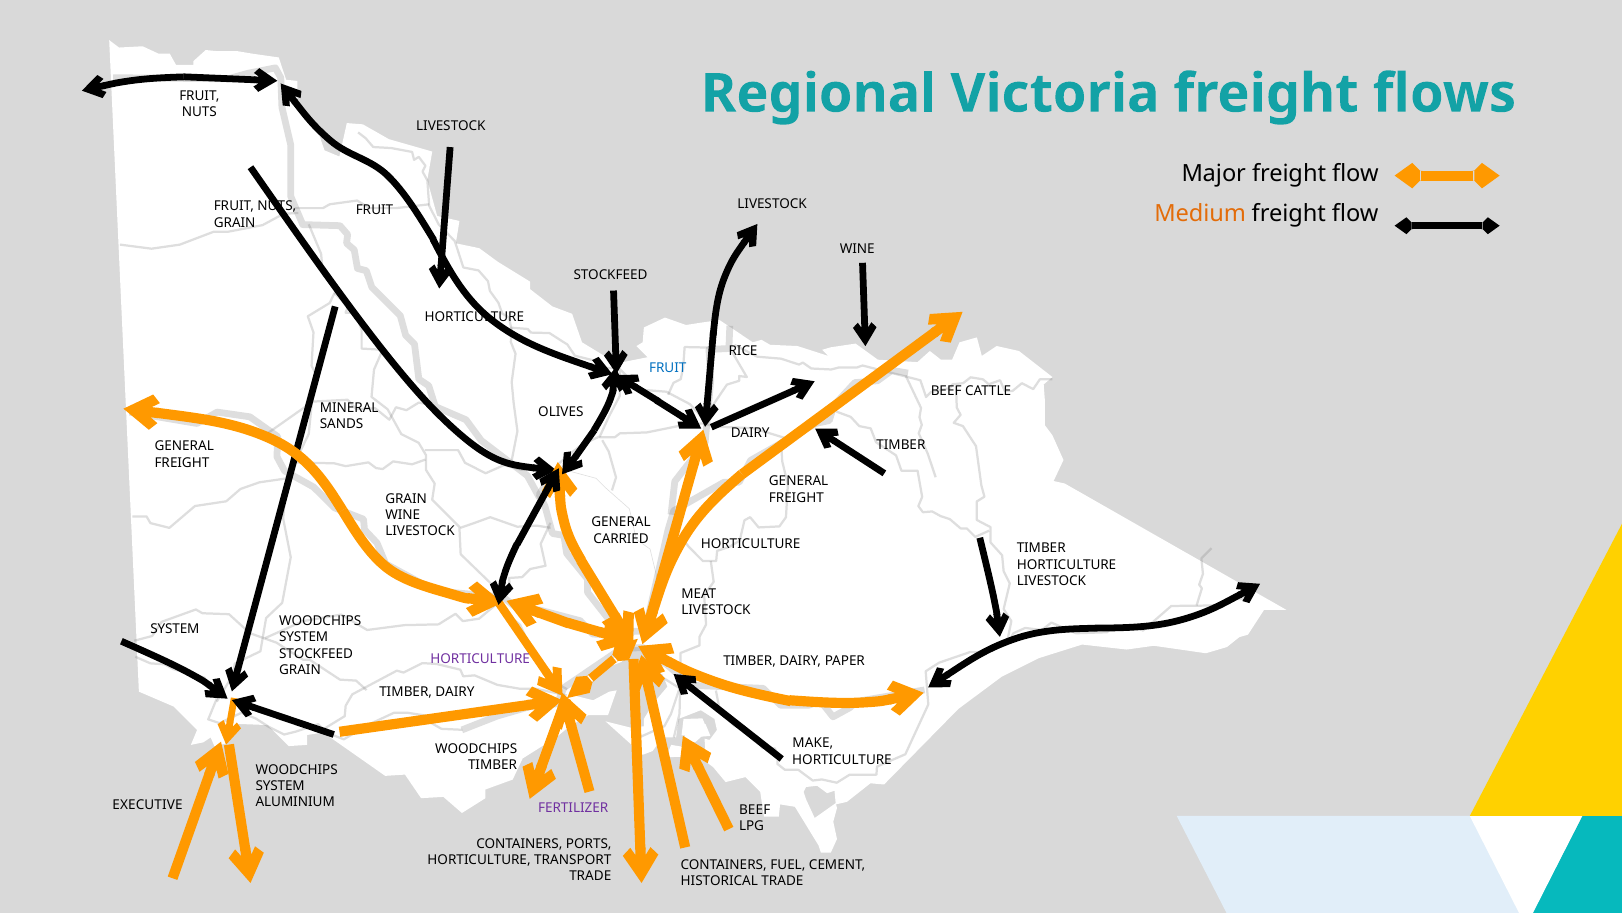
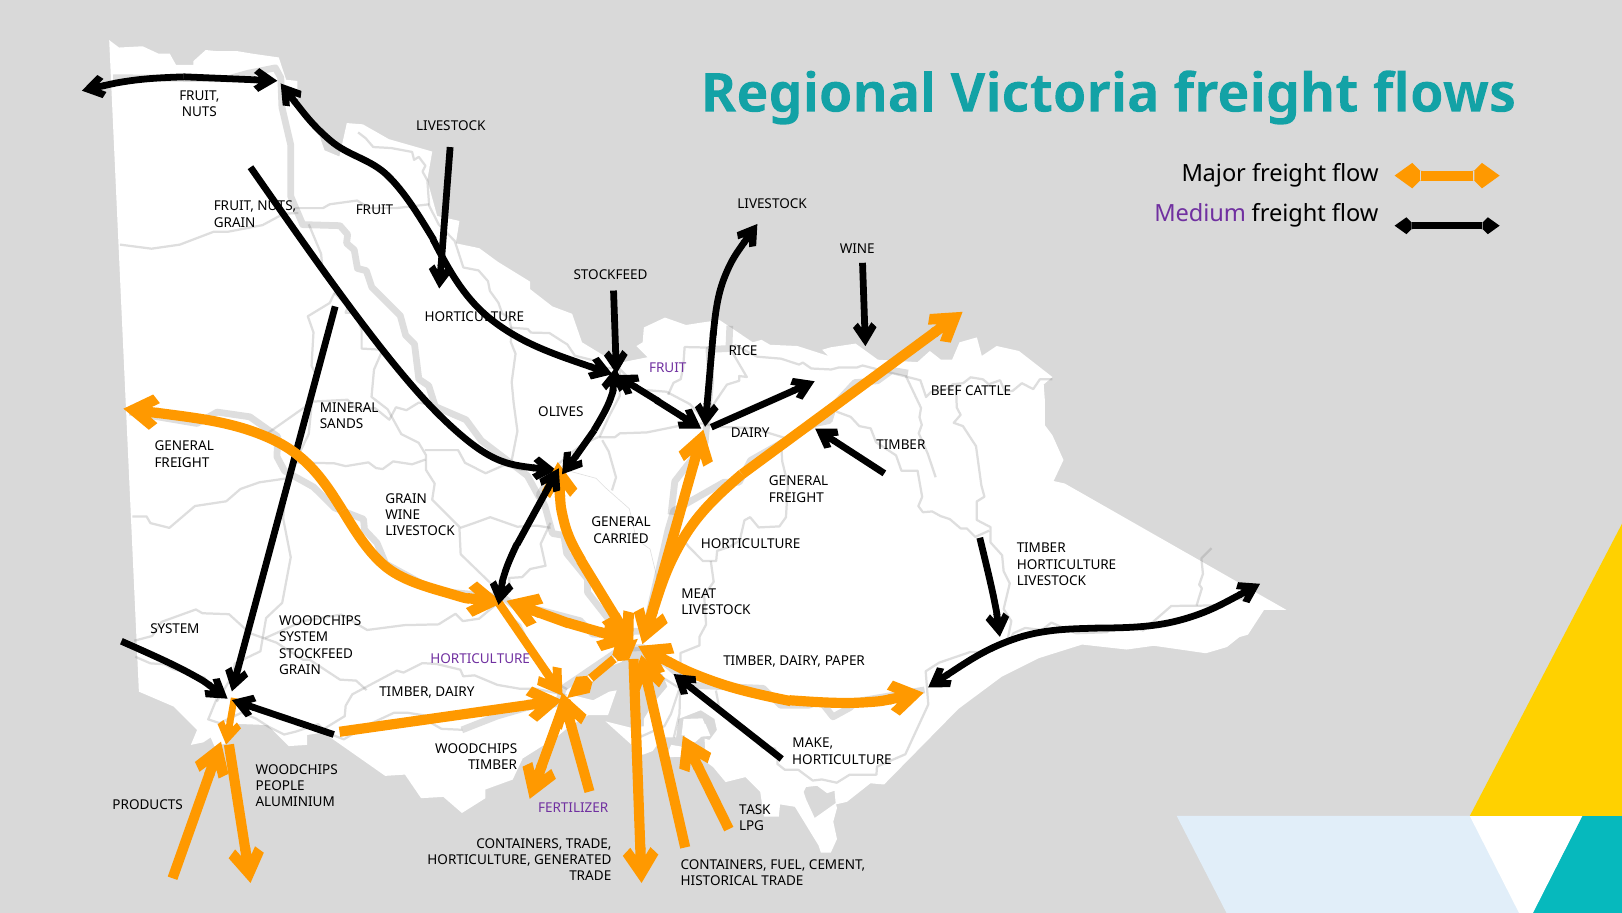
Medium colour: orange -> purple
FRUIT at (668, 368) colour: blue -> purple
SYSTEM at (280, 785): SYSTEM -> PEOPLE
EXECUTIVE: EXECUTIVE -> PRODUCTS
BEEF at (755, 809): BEEF -> TASK
CONTAINERS PORTS: PORTS -> TRADE
TRANSPORT: TRANSPORT -> GENERATED
